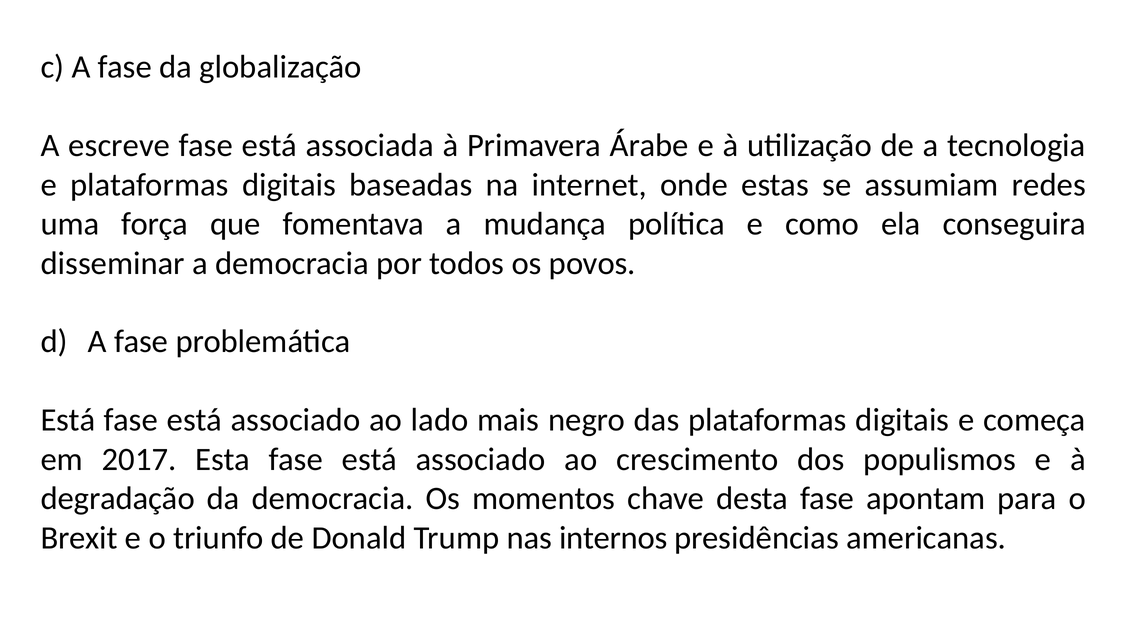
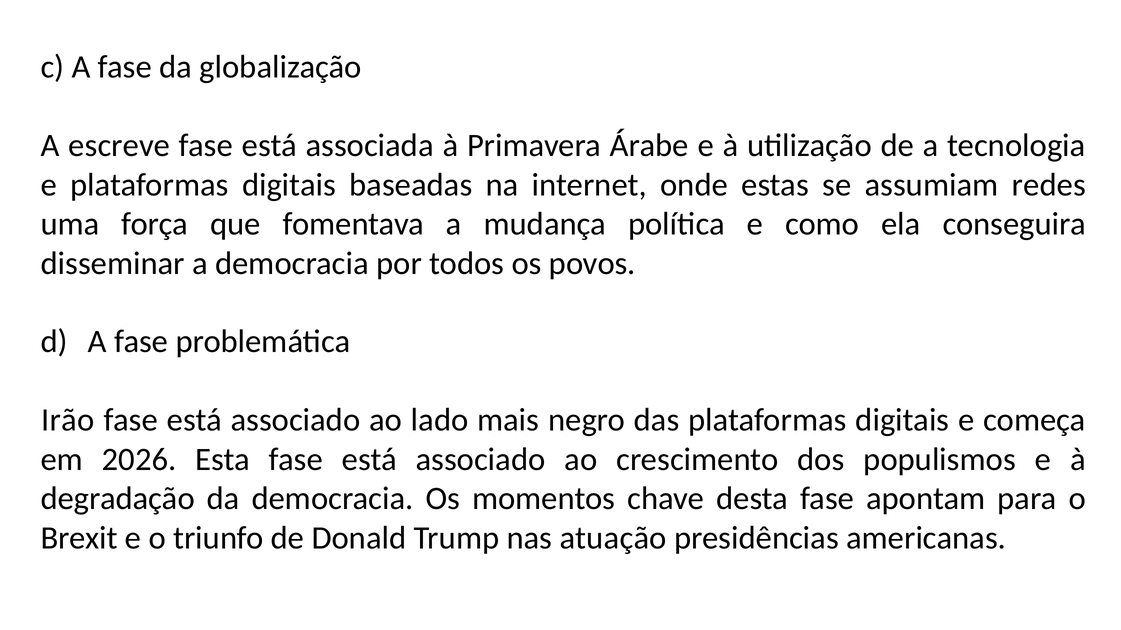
Está at (68, 421): Está -> Irão
2017: 2017 -> 2026
internos: internos -> atuação
